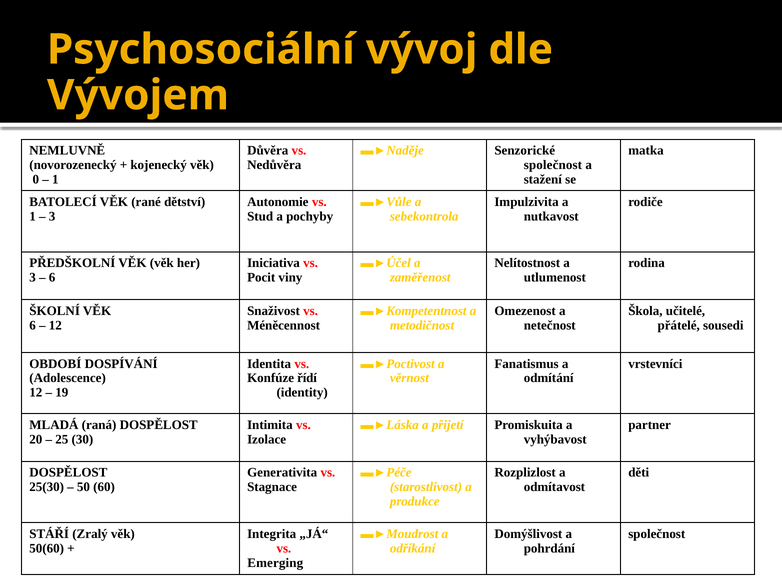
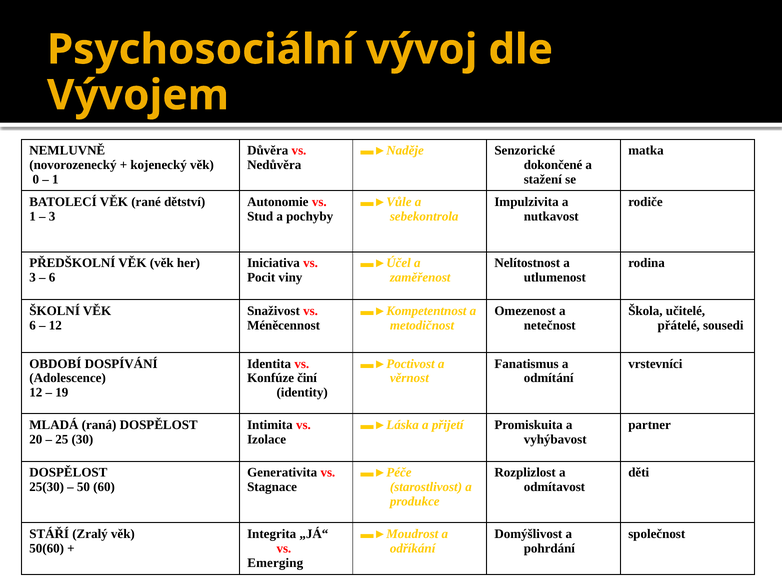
společnost at (553, 165): společnost -> dokončené
řídí: řídí -> činí
